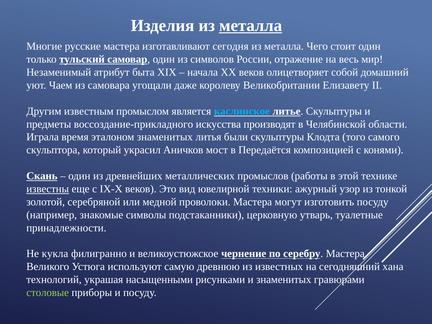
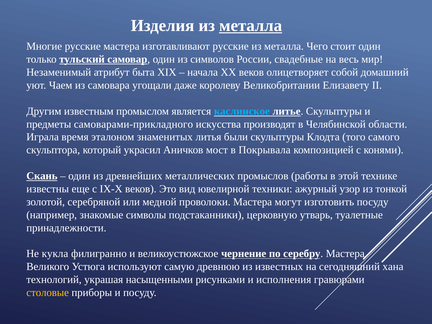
изготавливают сегодня: сегодня -> русские
отражение: отражение -> свадебные
воссоздание-прикладного: воссоздание-прикладного -> самоварами-прикладного
Передаётся: Передаётся -> Покрывала
известны underline: present -> none
и знаменитых: знаменитых -> исполнения
столовые colour: light green -> yellow
